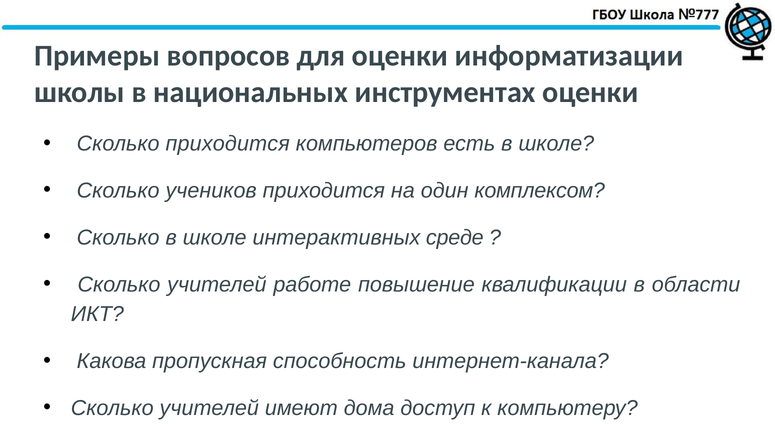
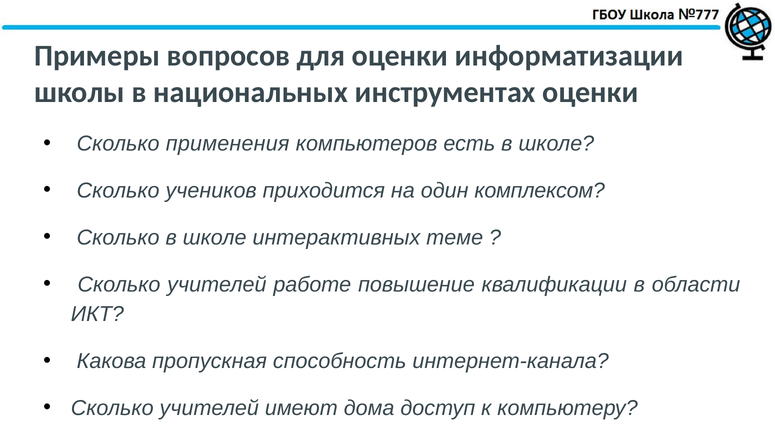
Сколько приходится: приходится -> применения
среде: среде -> теме
